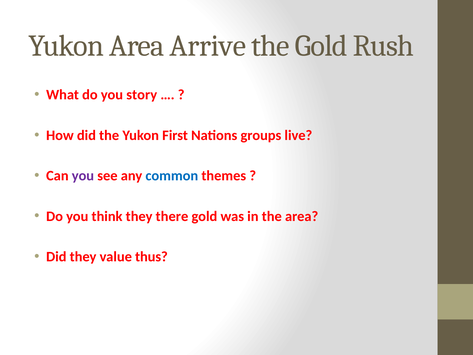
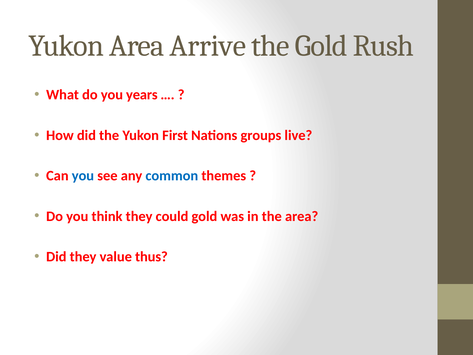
story: story -> years
you at (83, 176) colour: purple -> blue
there: there -> could
